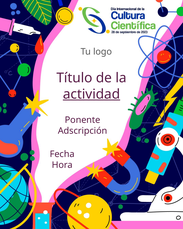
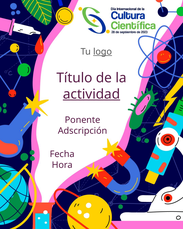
logo underline: none -> present
